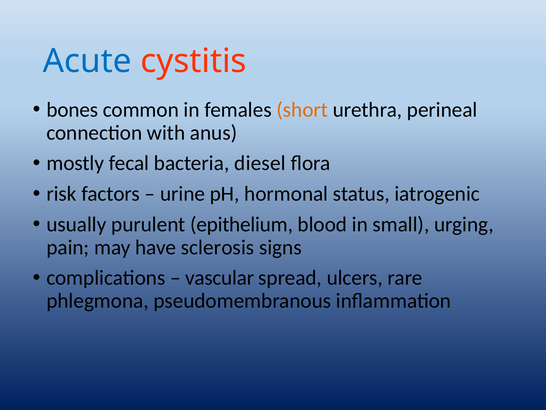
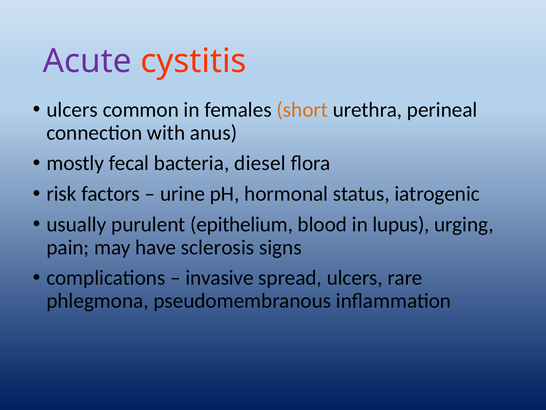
Acute colour: blue -> purple
bones at (72, 110): bones -> ulcers
small: small -> lupus
vascular: vascular -> invasive
